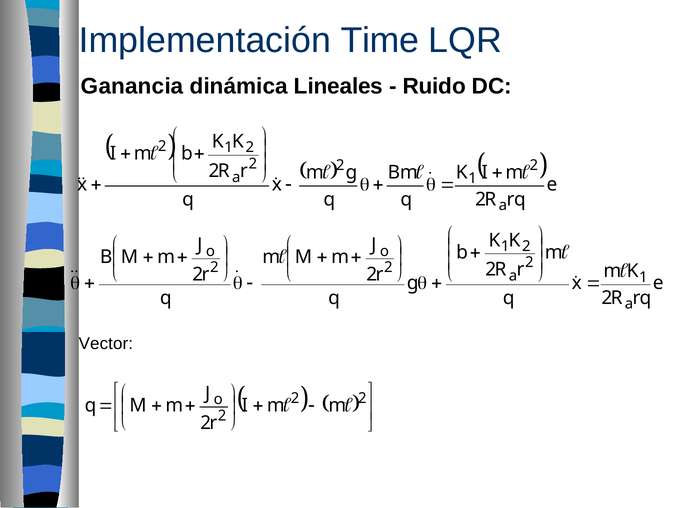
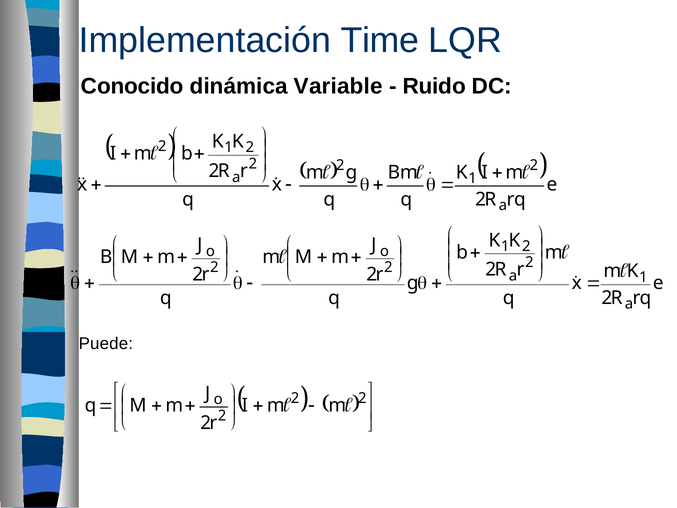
Ganancia: Ganancia -> Conocido
Lineales: Lineales -> Variable
Vector: Vector -> Puede
